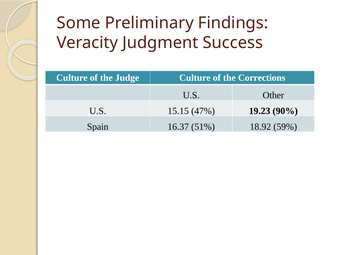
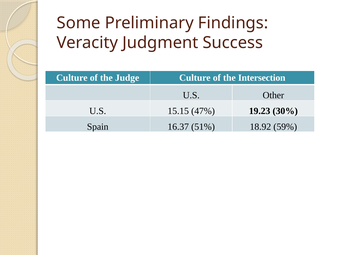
Corrections: Corrections -> Intersection
90%: 90% -> 30%
